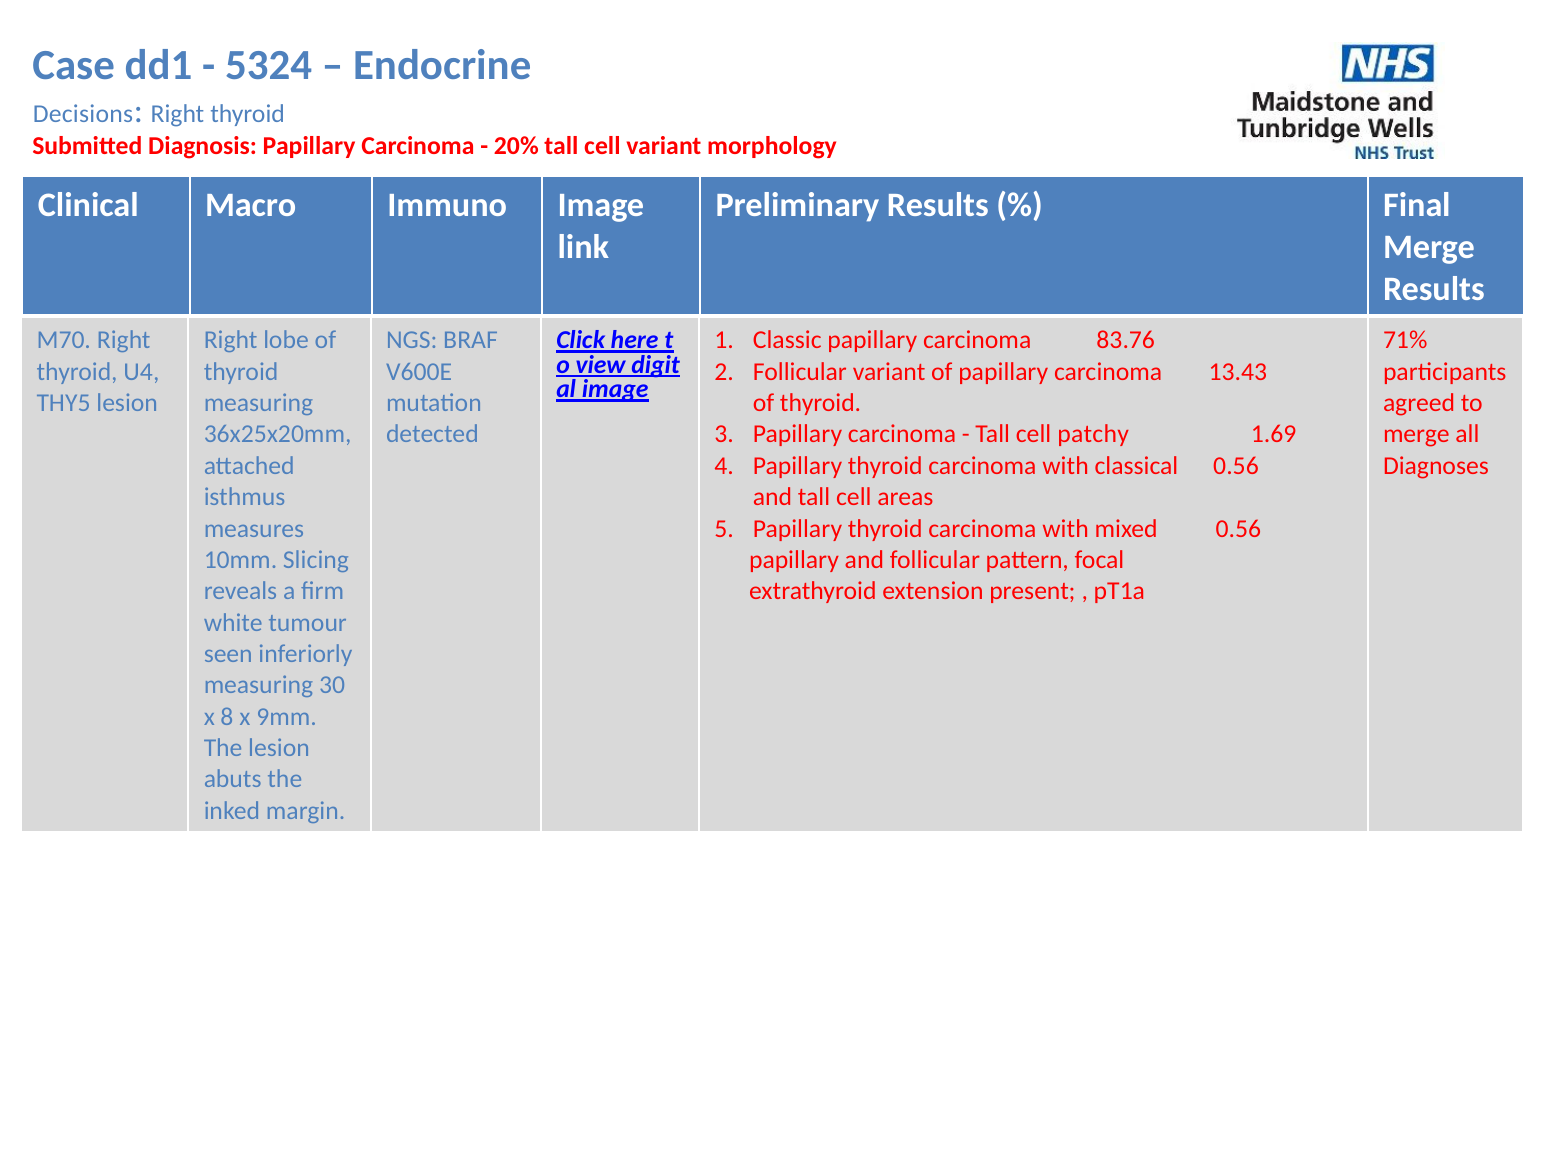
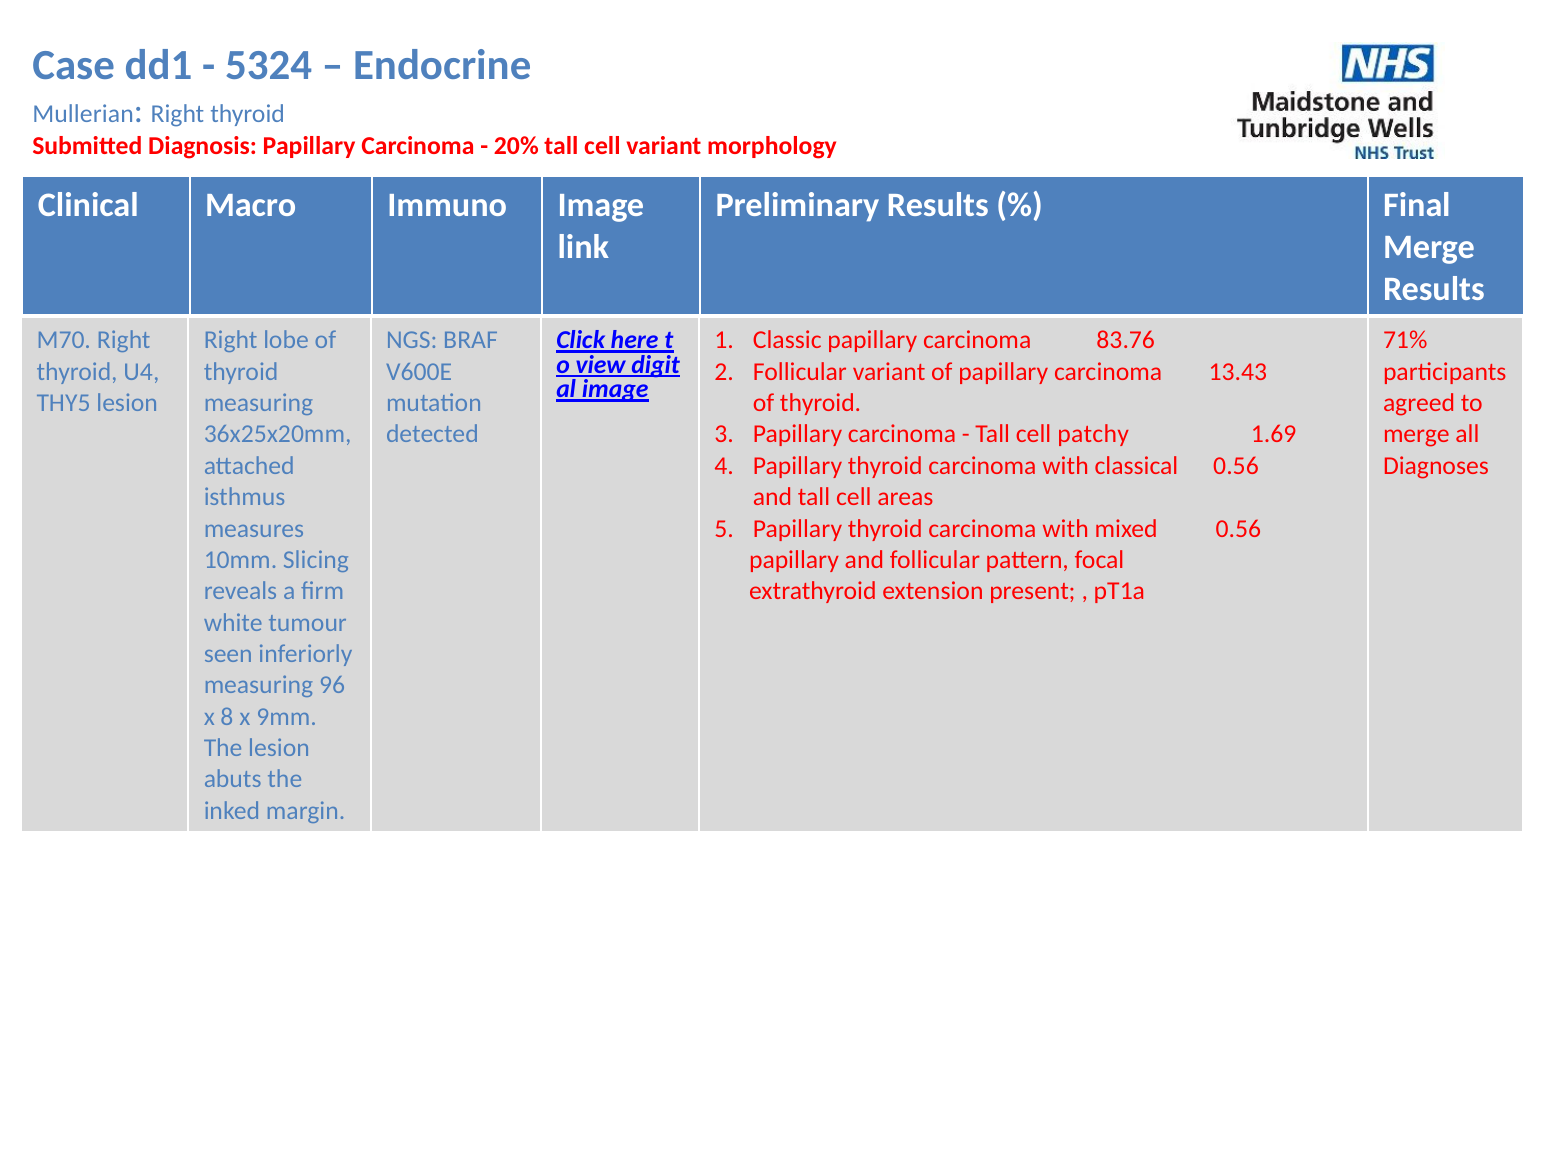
Decisions: Decisions -> Mullerian
30: 30 -> 96
